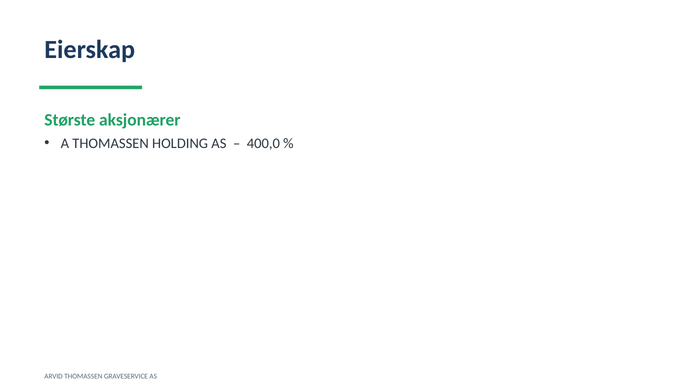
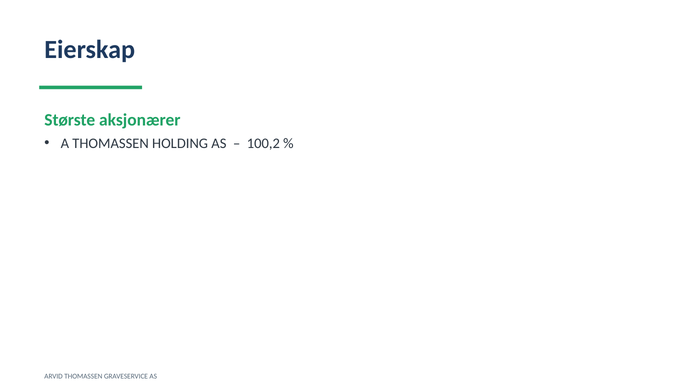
400,0: 400,0 -> 100,2
